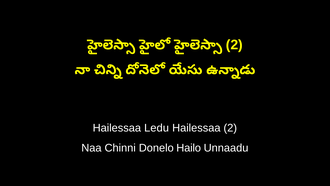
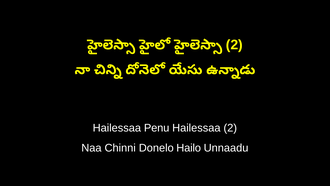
Ledu: Ledu -> Penu
